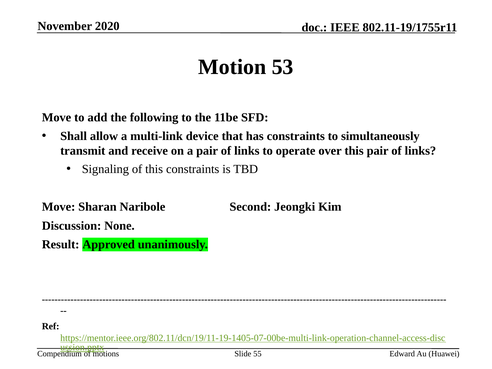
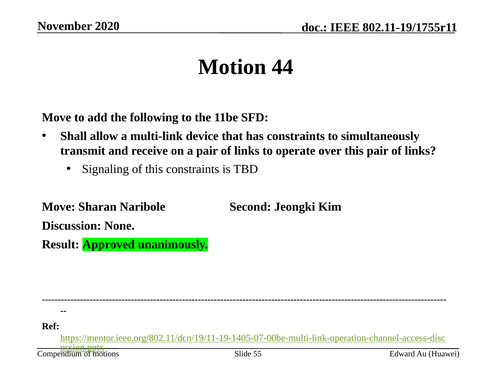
53: 53 -> 44
